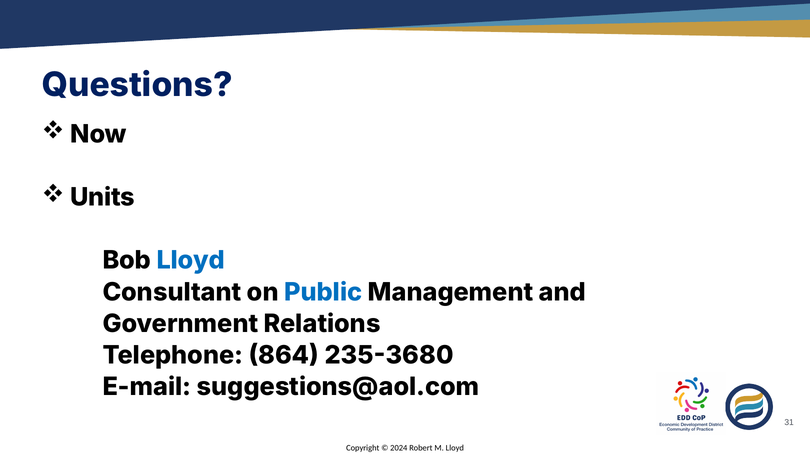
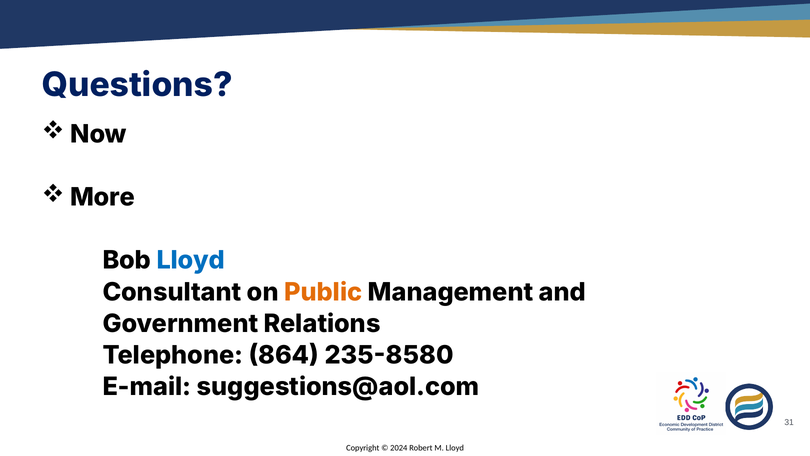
Units: Units -> More
Public colour: blue -> orange
235-3680: 235-3680 -> 235-8580
